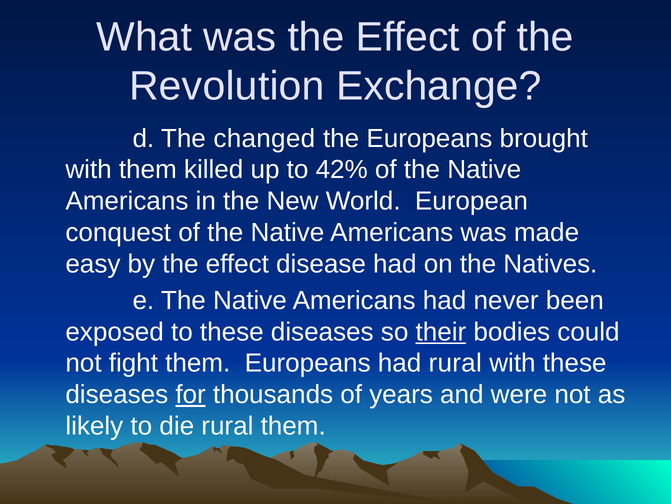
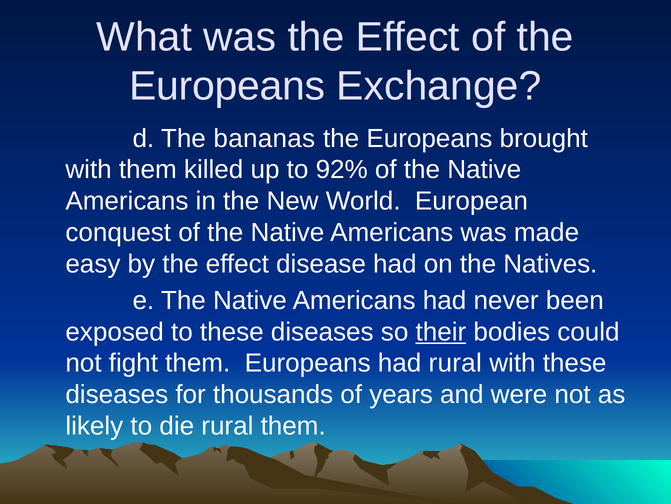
Revolution at (227, 86): Revolution -> Europeans
changed: changed -> bananas
42%: 42% -> 92%
for underline: present -> none
